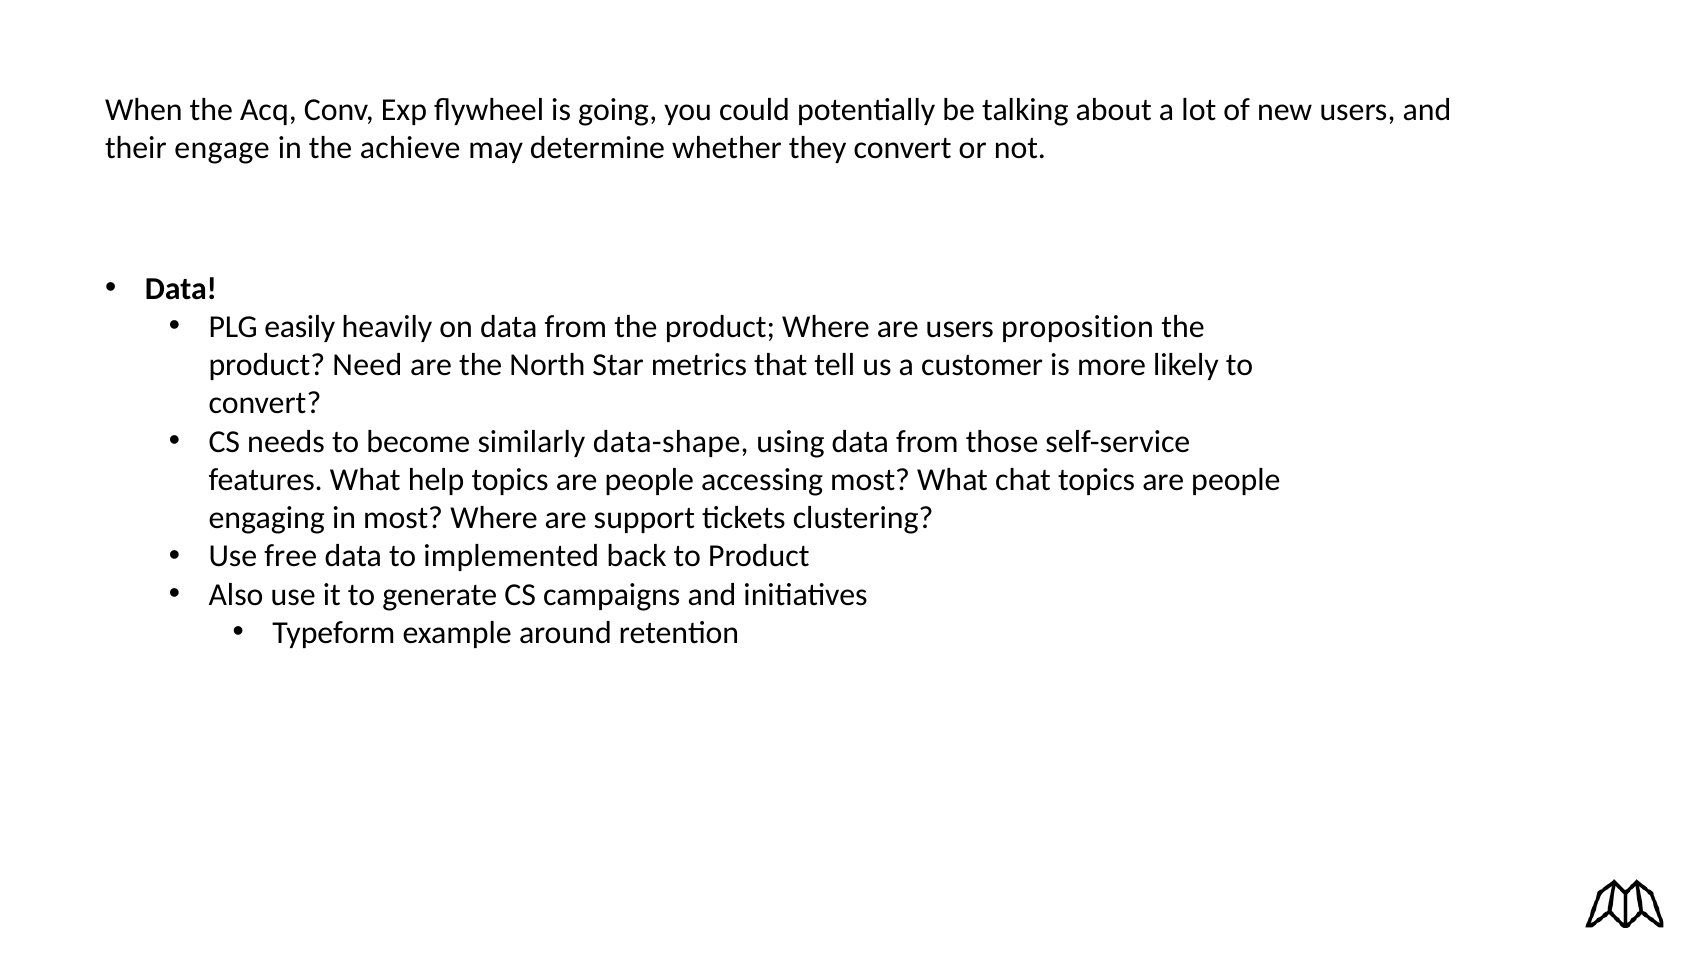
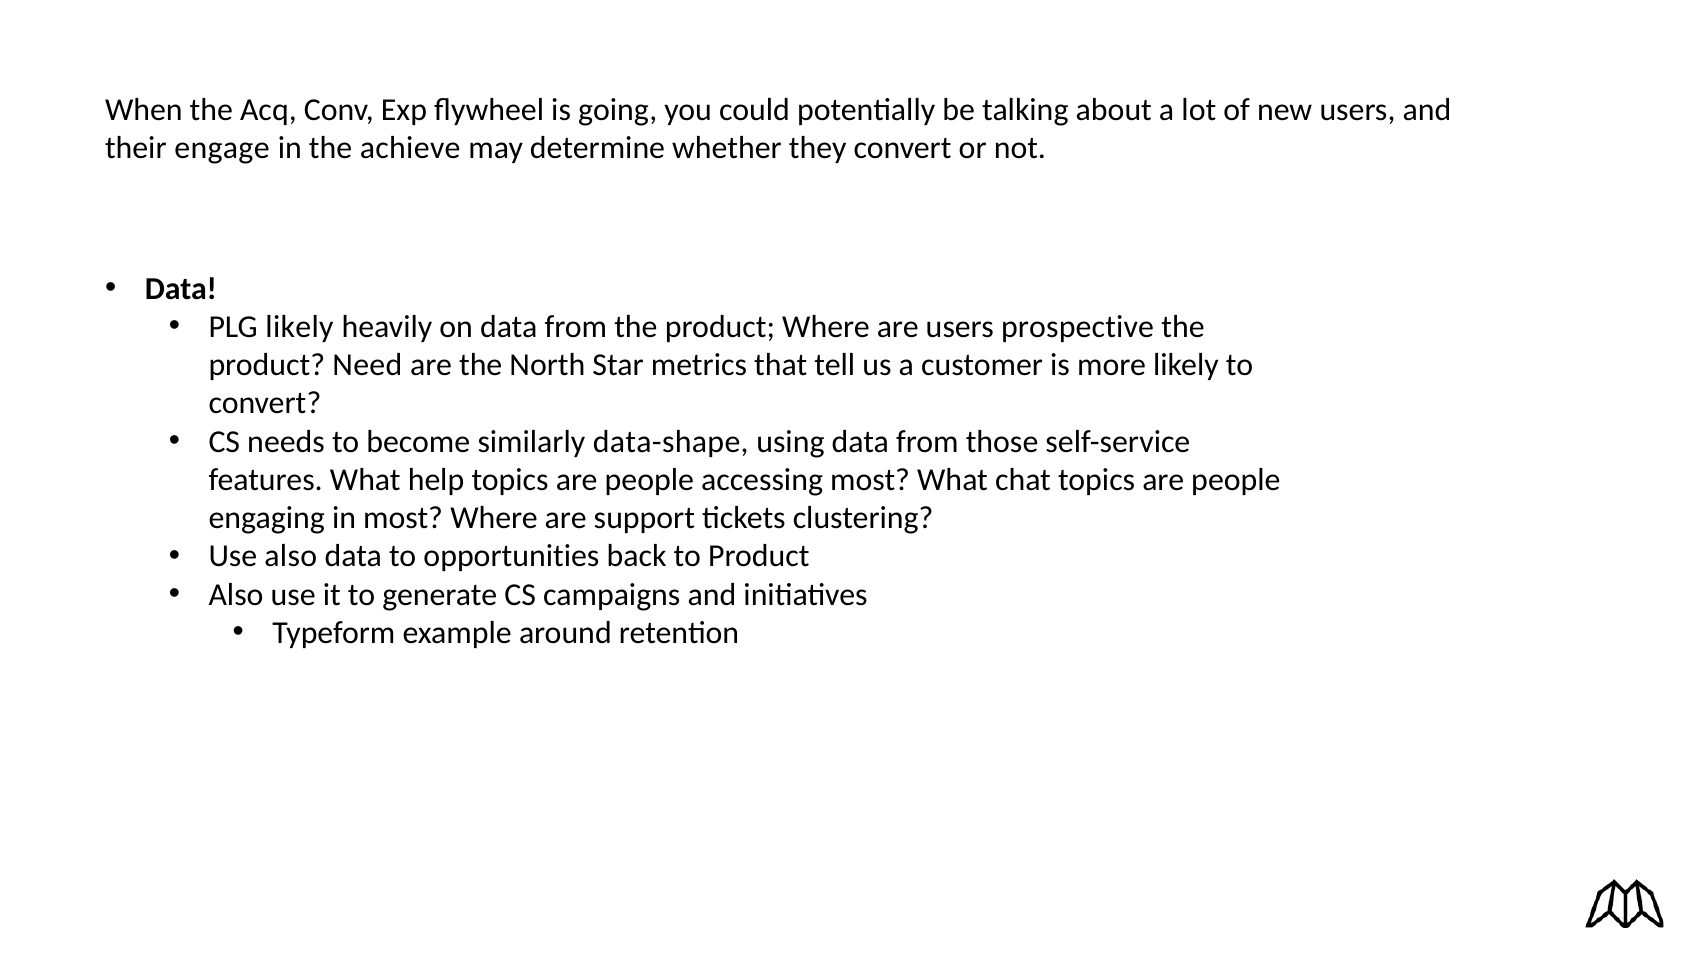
PLG easily: easily -> likely
proposition: proposition -> prospective
Use free: free -> also
implemented: implemented -> opportunities
